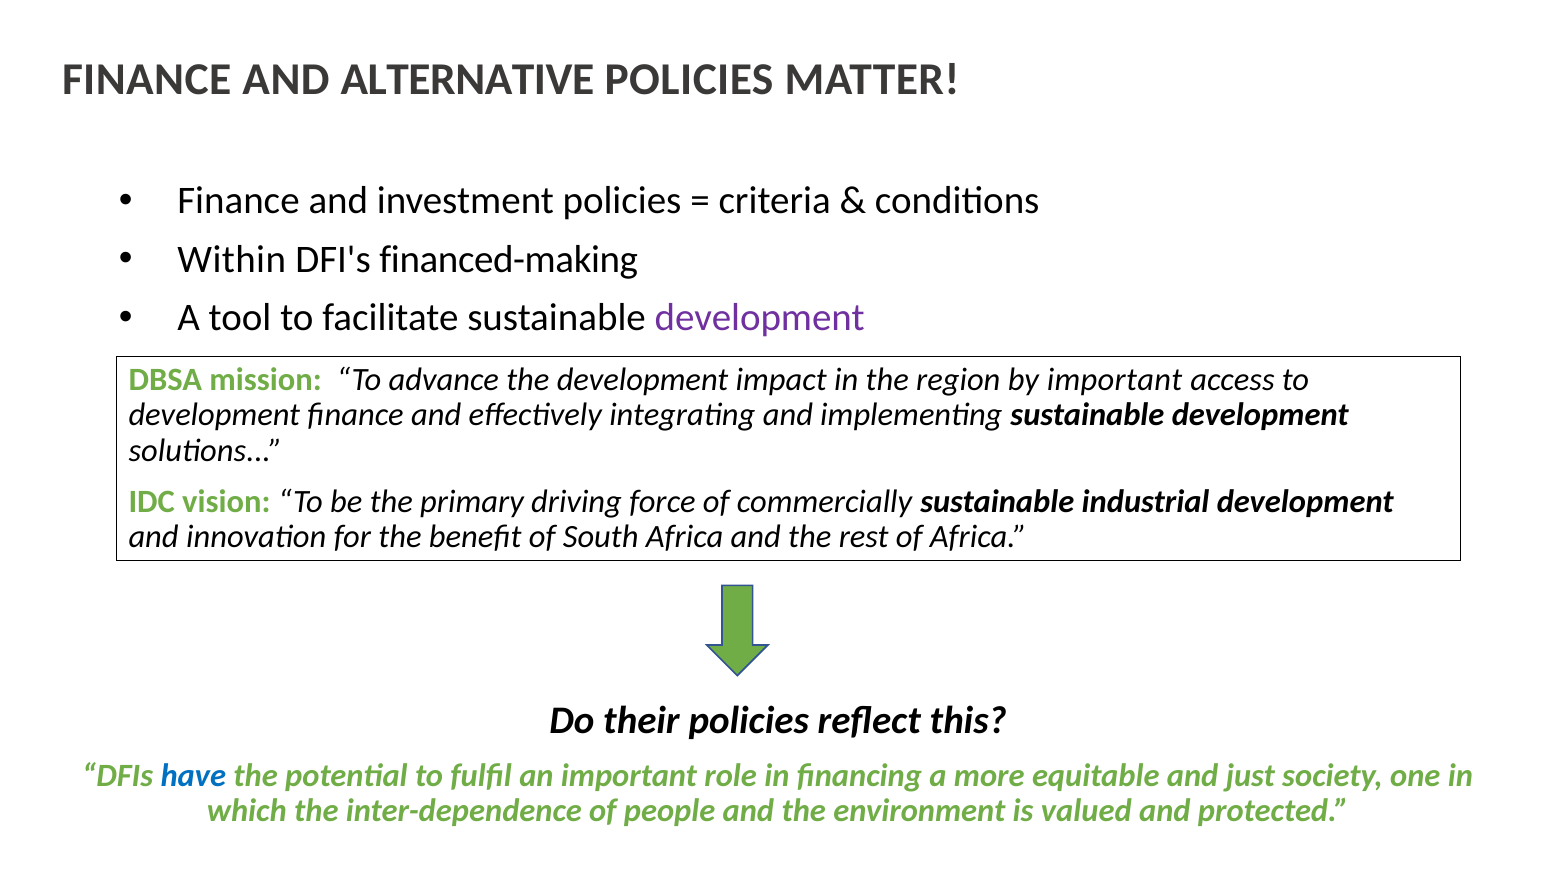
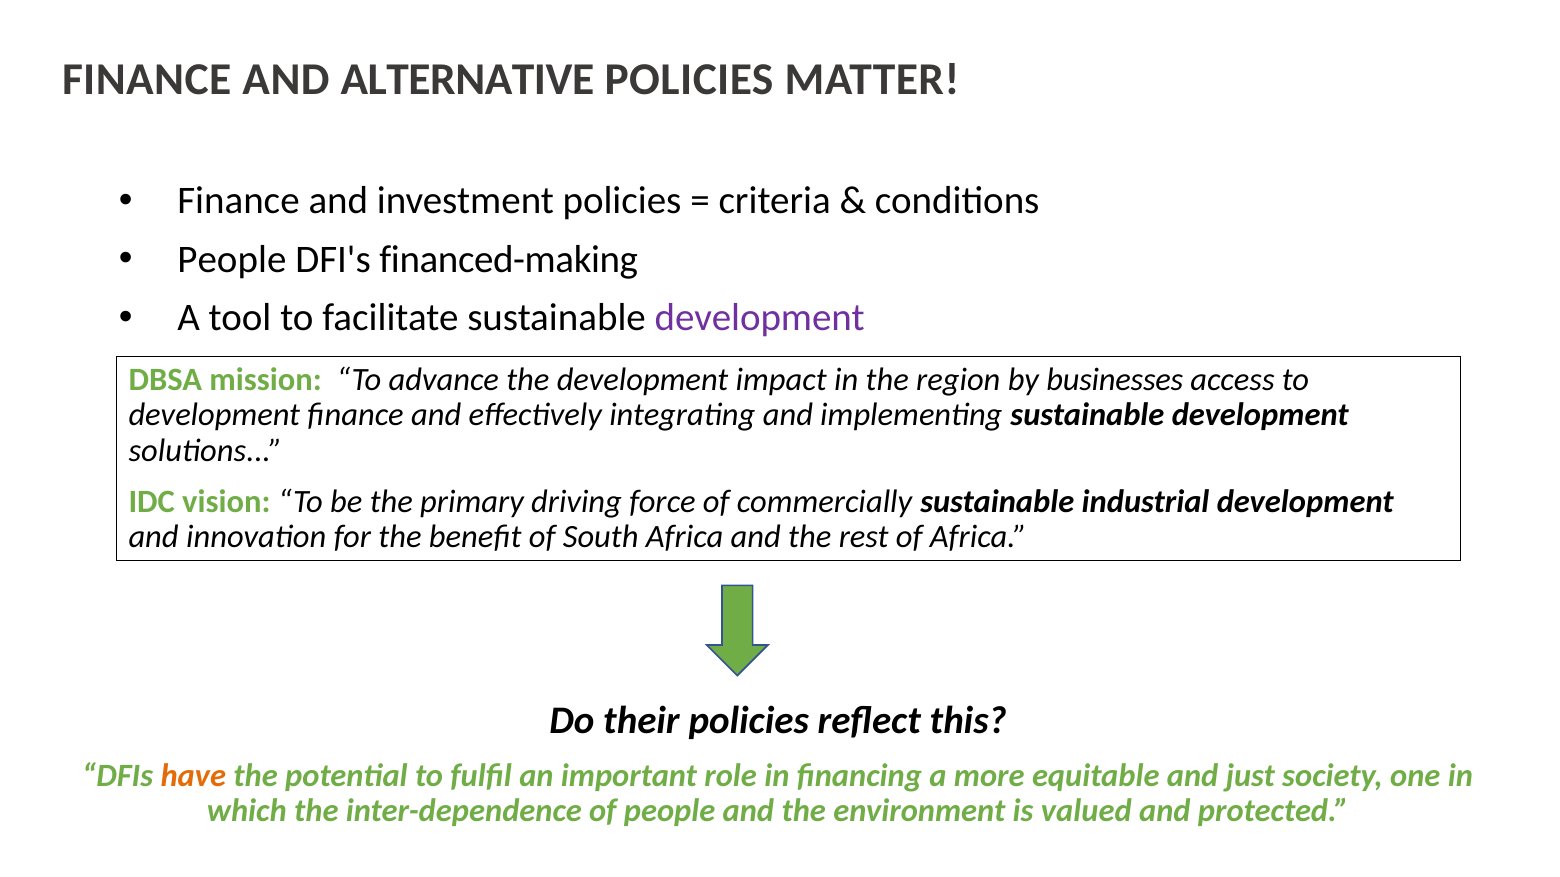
Within at (232, 260): Within -> People
by important: important -> businesses
have colour: blue -> orange
